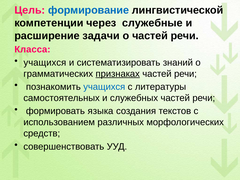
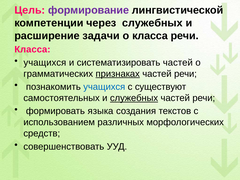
формирование colour: blue -> purple
через служебные: служебные -> служебных
о частей: частей -> класса
систематизировать знаний: знаний -> частей
литературы: литературы -> существуют
служебных at (134, 98) underline: none -> present
